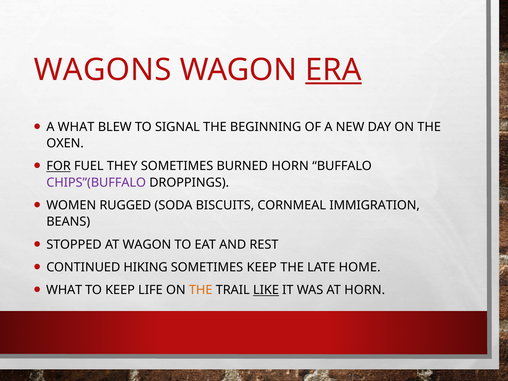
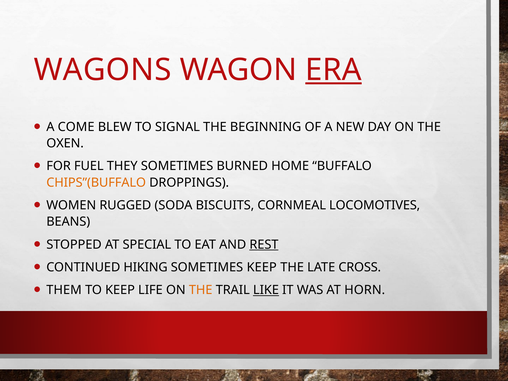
A WHAT: WHAT -> COME
FOR underline: present -> none
BURNED HORN: HORN -> HOME
CHIPS”(BUFFALO colour: purple -> orange
IMMIGRATION: IMMIGRATION -> LOCOMOTIVES
AT WAGON: WAGON -> SPECIAL
REST underline: none -> present
HOME: HOME -> CROSS
WHAT at (64, 290): WHAT -> THEM
